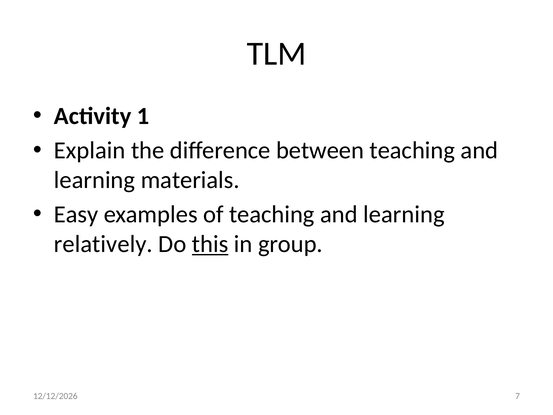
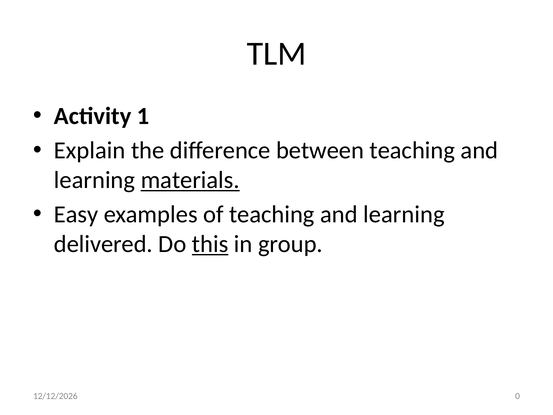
materials underline: none -> present
relatively: relatively -> delivered
7: 7 -> 0
